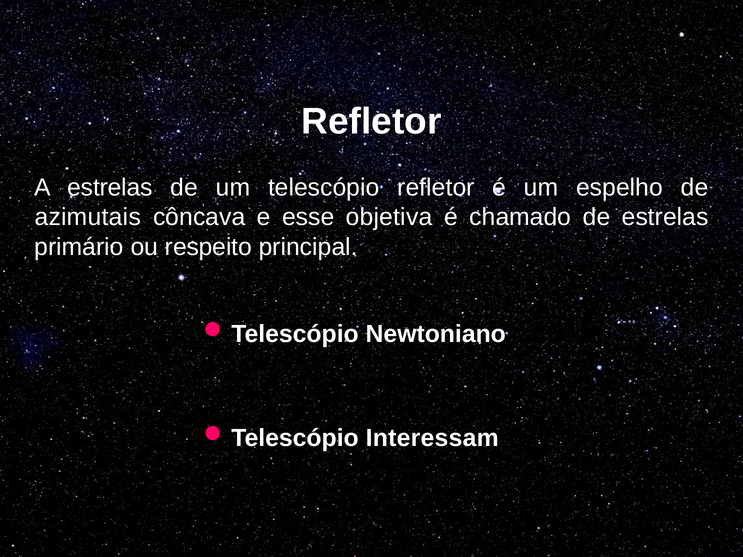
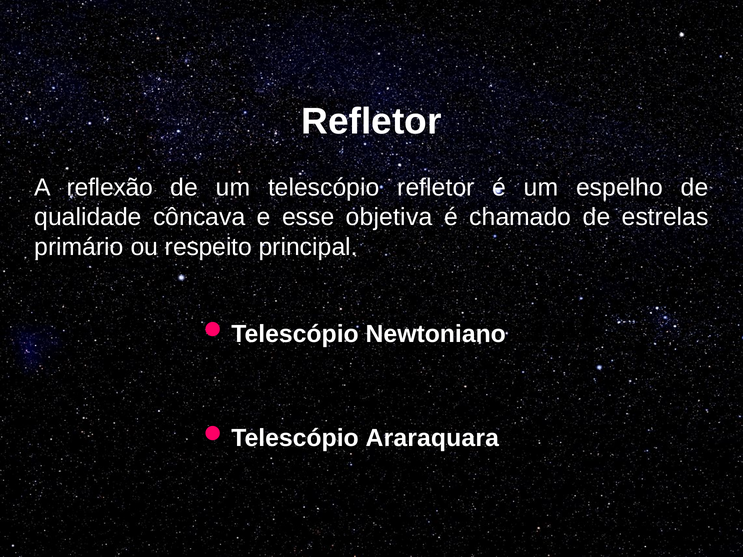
A estrelas: estrelas -> reflexão
azimutais: azimutais -> qualidade
Interessam: Interessam -> Araraquara
